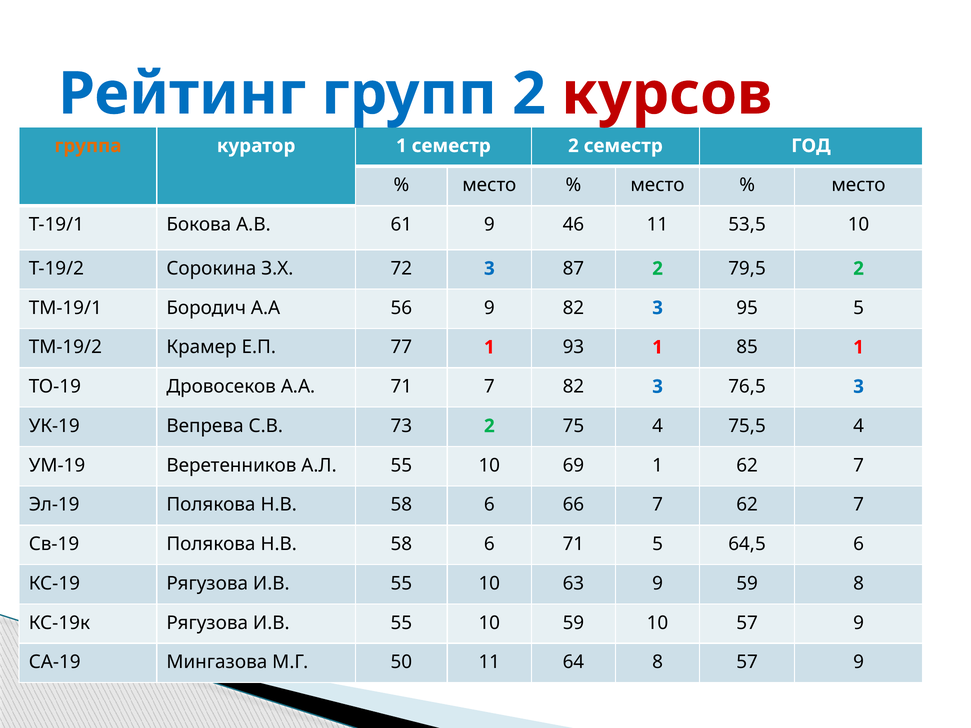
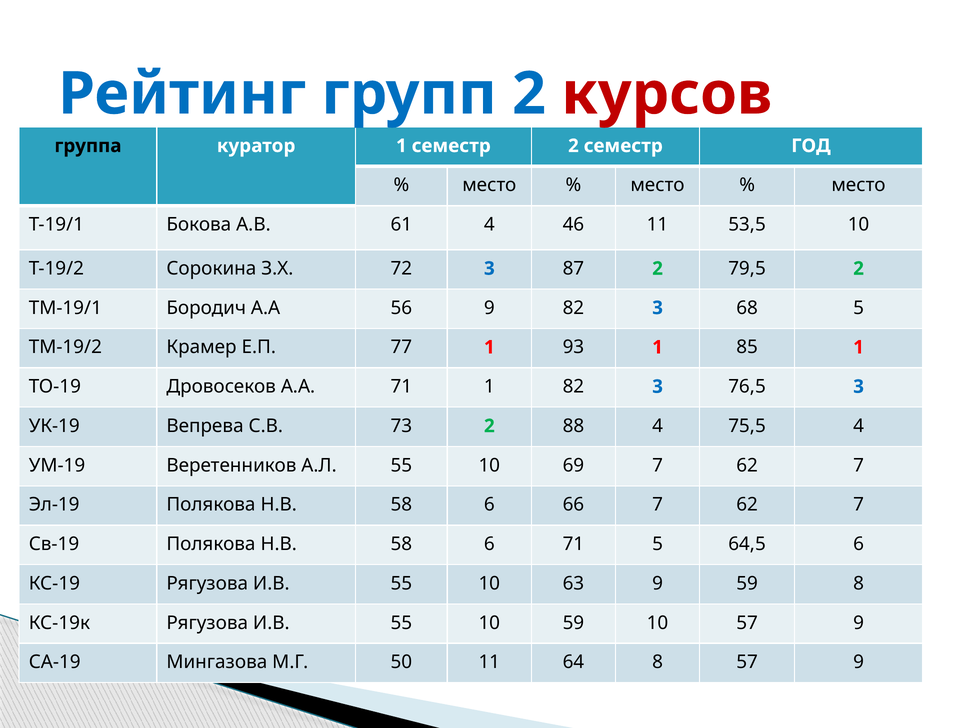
группа colour: orange -> black
61 9: 9 -> 4
95: 95 -> 68
71 7: 7 -> 1
75: 75 -> 88
69 1: 1 -> 7
